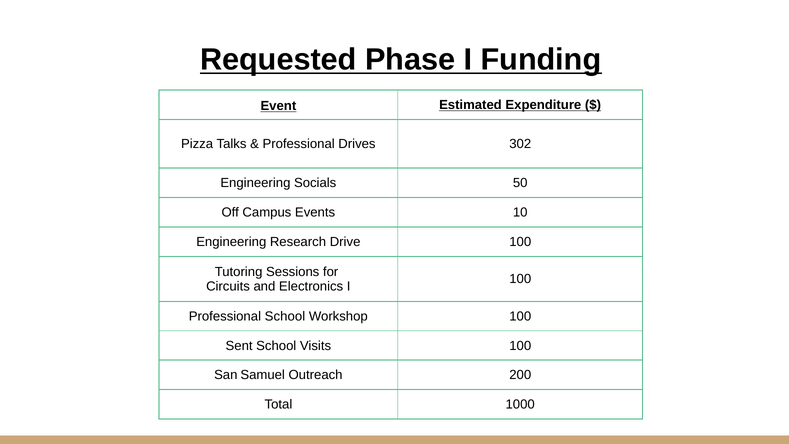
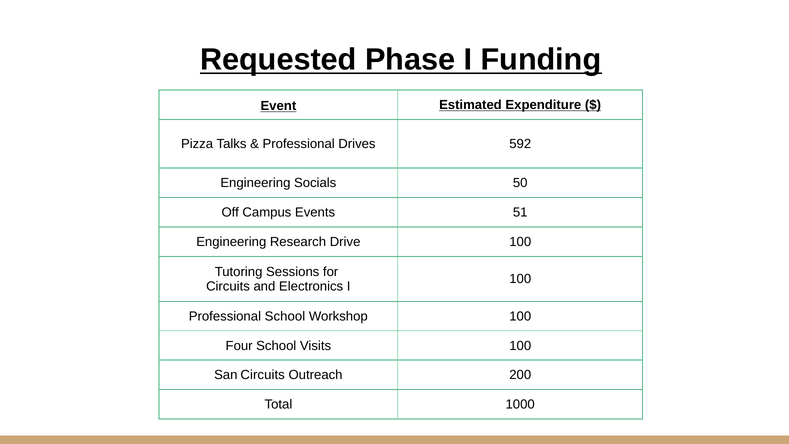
302: 302 -> 592
10: 10 -> 51
Sent: Sent -> Four
San Samuel: Samuel -> Circuits
